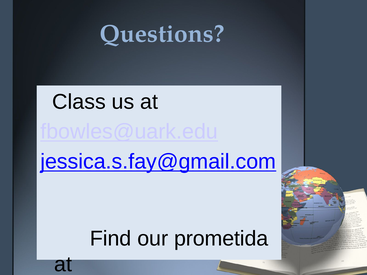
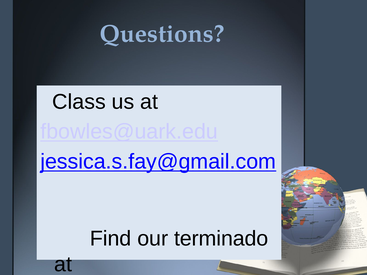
prometida: prometida -> terminado
